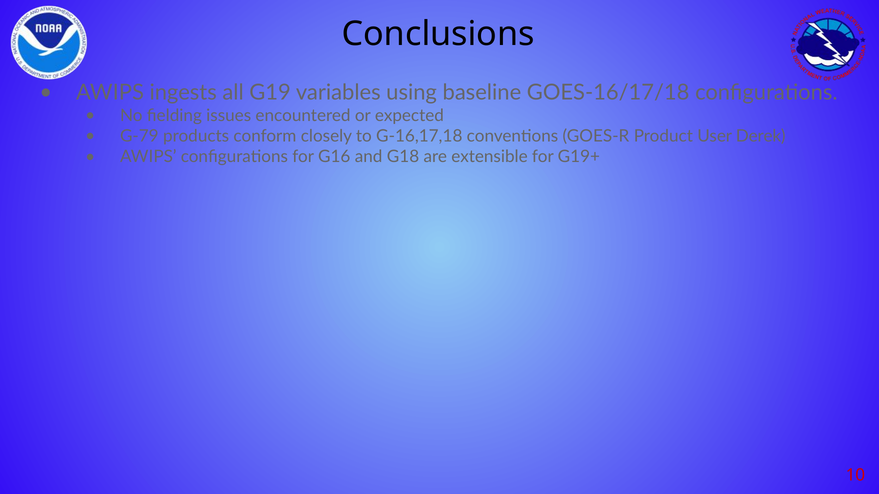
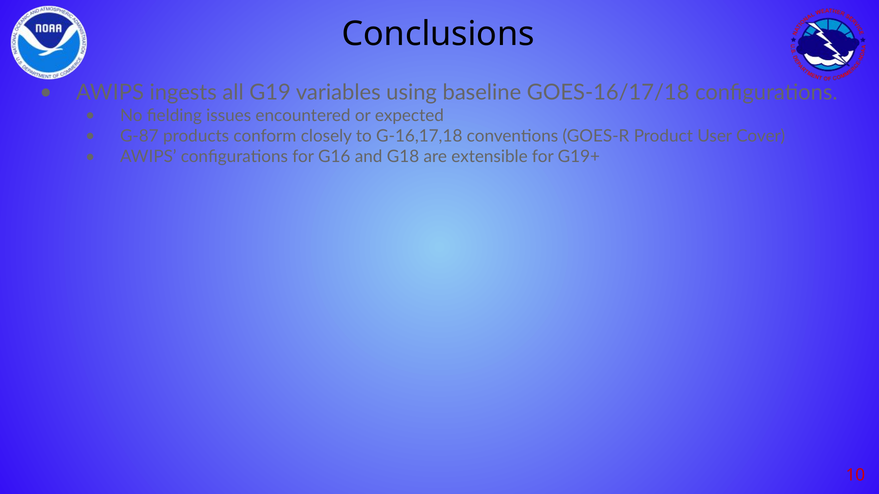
G-79: G-79 -> G-87
Derek: Derek -> Cover
